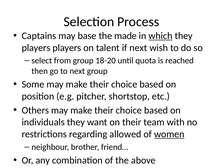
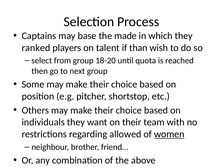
which underline: present -> none
players at (36, 48): players -> ranked
if next: next -> than
